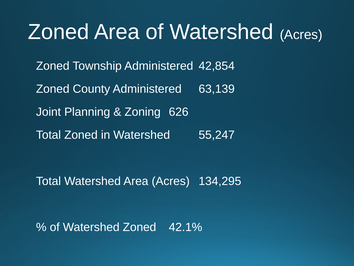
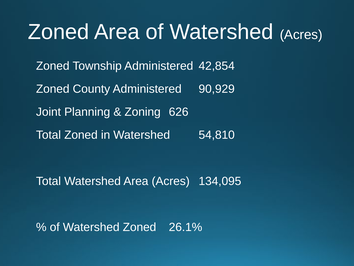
63,139: 63,139 -> 90,929
55,247: 55,247 -> 54,810
134,295: 134,295 -> 134,095
42.1%: 42.1% -> 26.1%
